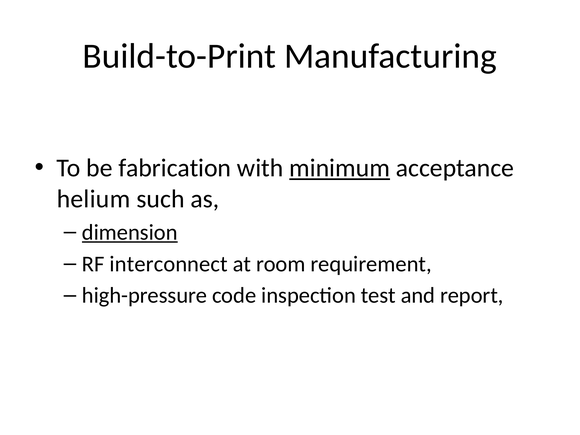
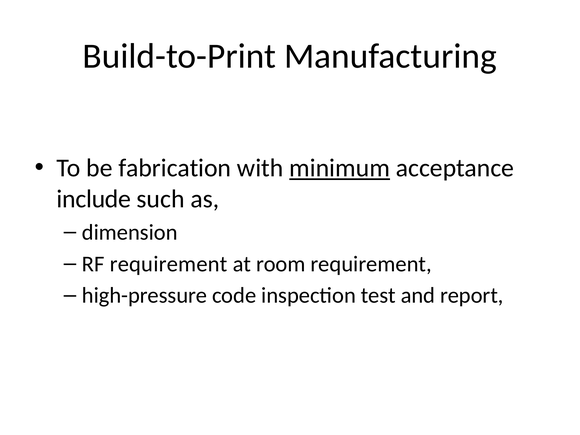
helium: helium -> include
dimension underline: present -> none
RF interconnect: interconnect -> requirement
